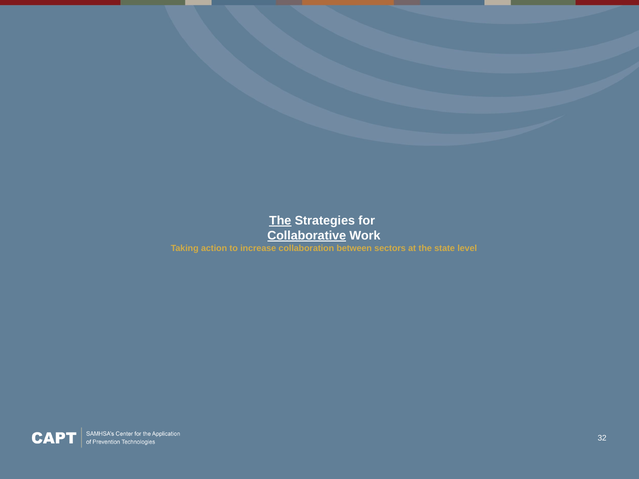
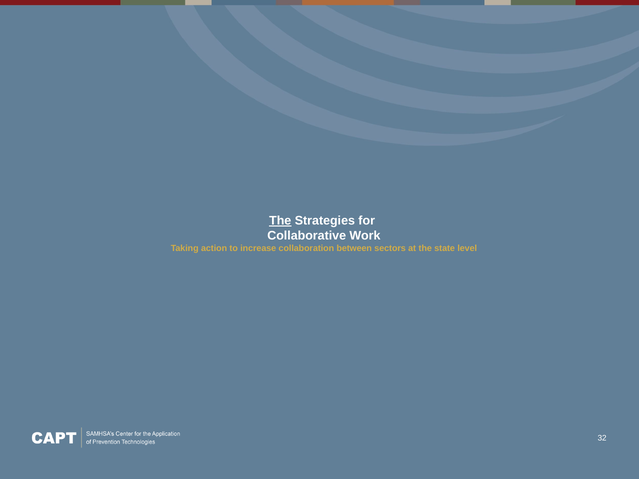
Collaborative underline: present -> none
